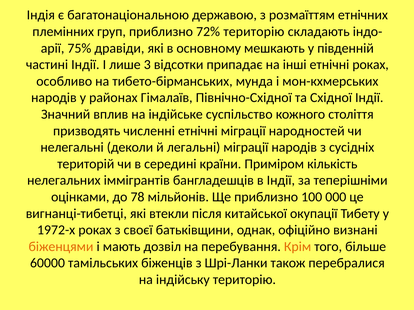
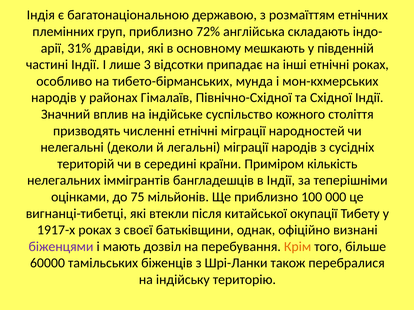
72% територію: територію -> англійська
75%: 75% -> 31%
78: 78 -> 75
1972-х: 1972-х -> 1917-х
біженцями colour: orange -> purple
